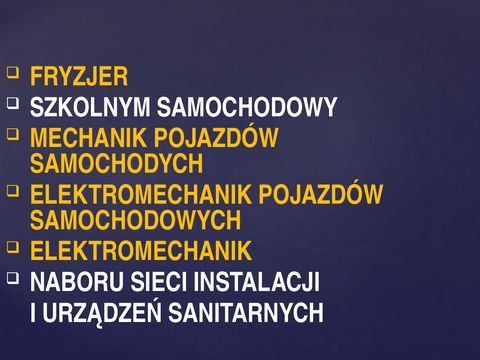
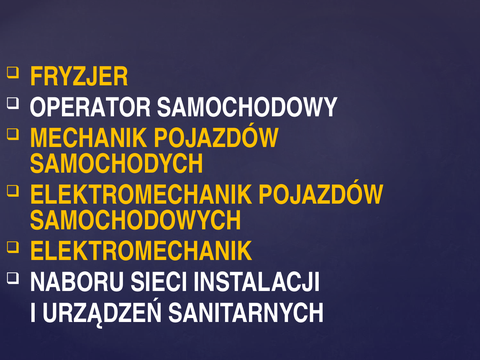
SZKOLNYM: SZKOLNYM -> OPERATOR
